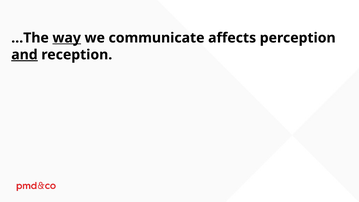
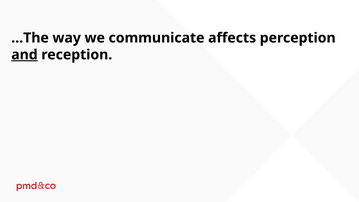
way underline: present -> none
